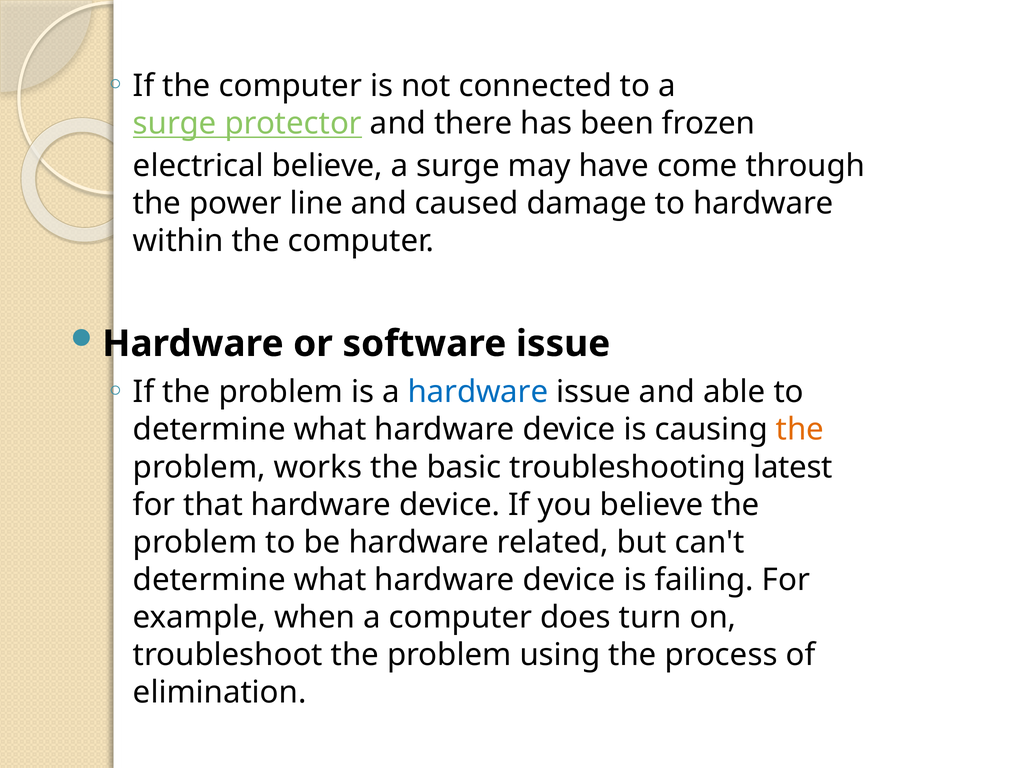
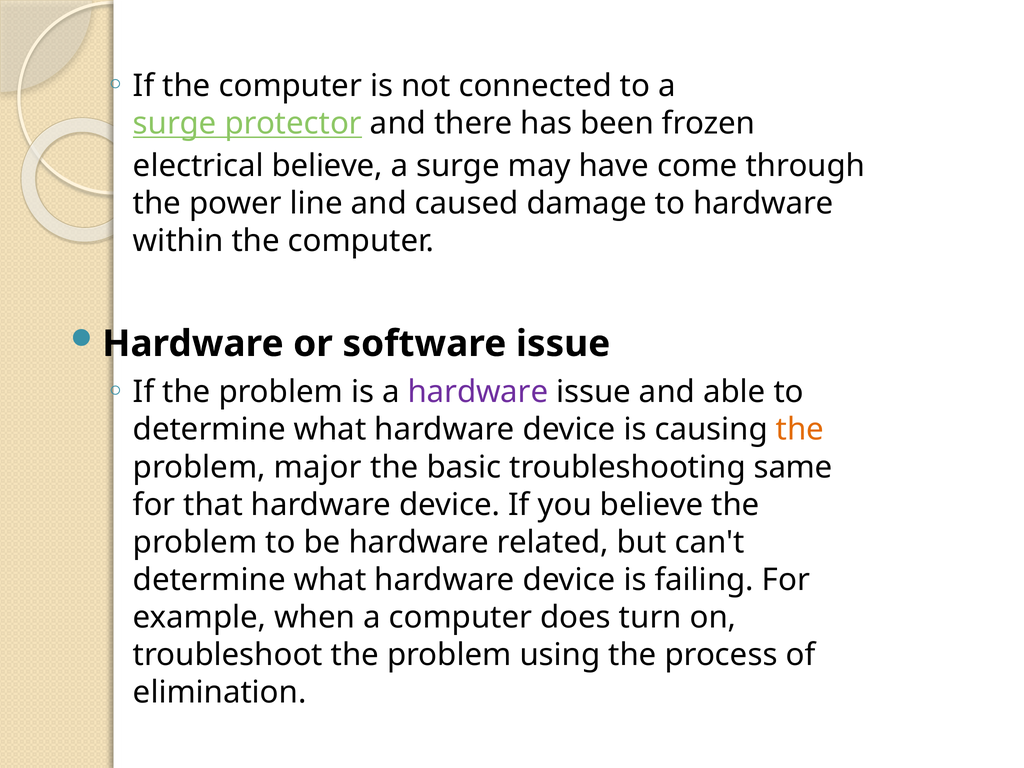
hardware at (478, 392) colour: blue -> purple
works: works -> major
latest: latest -> same
